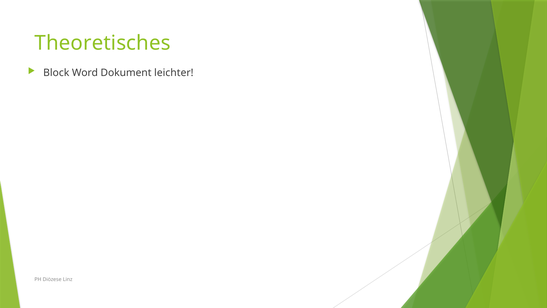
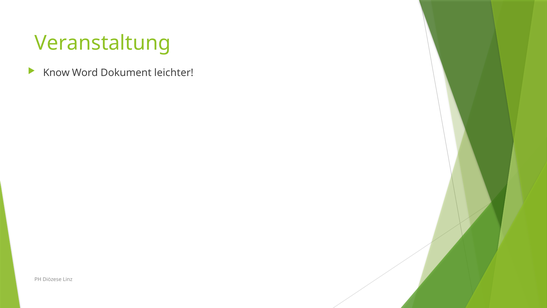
Theoretisches: Theoretisches -> Veranstaltung
Block: Block -> Know
